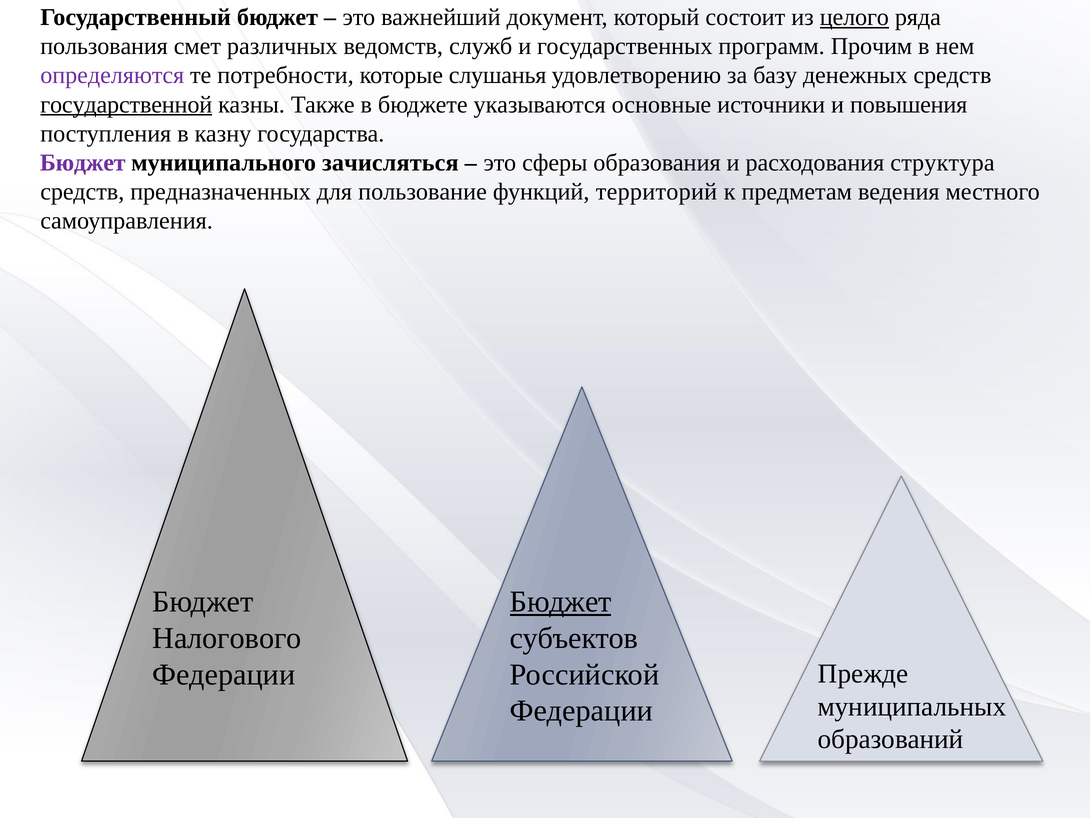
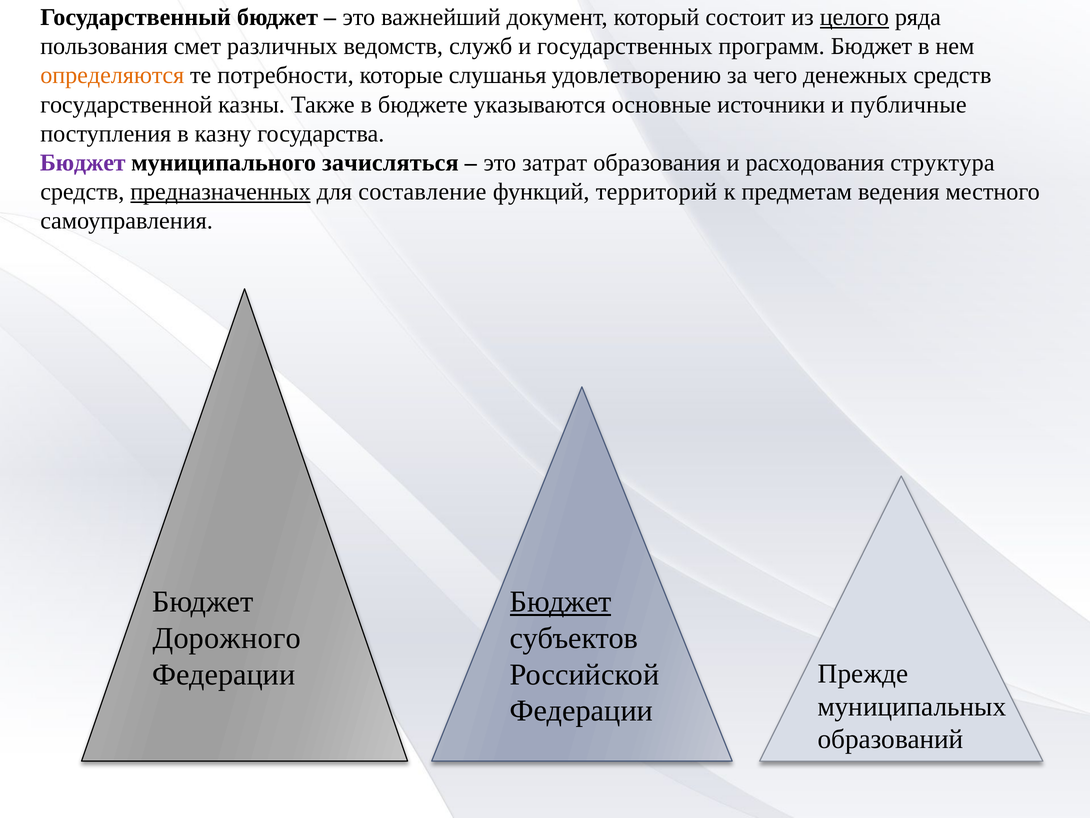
программ Прочим: Прочим -> Бюджет
определяются colour: purple -> orange
базу: базу -> чего
государственной underline: present -> none
повышения: повышения -> публичные
сферы: сферы -> затрат
предназначенных underline: none -> present
пользование: пользование -> составление
Налогового: Налогового -> Дорожного
